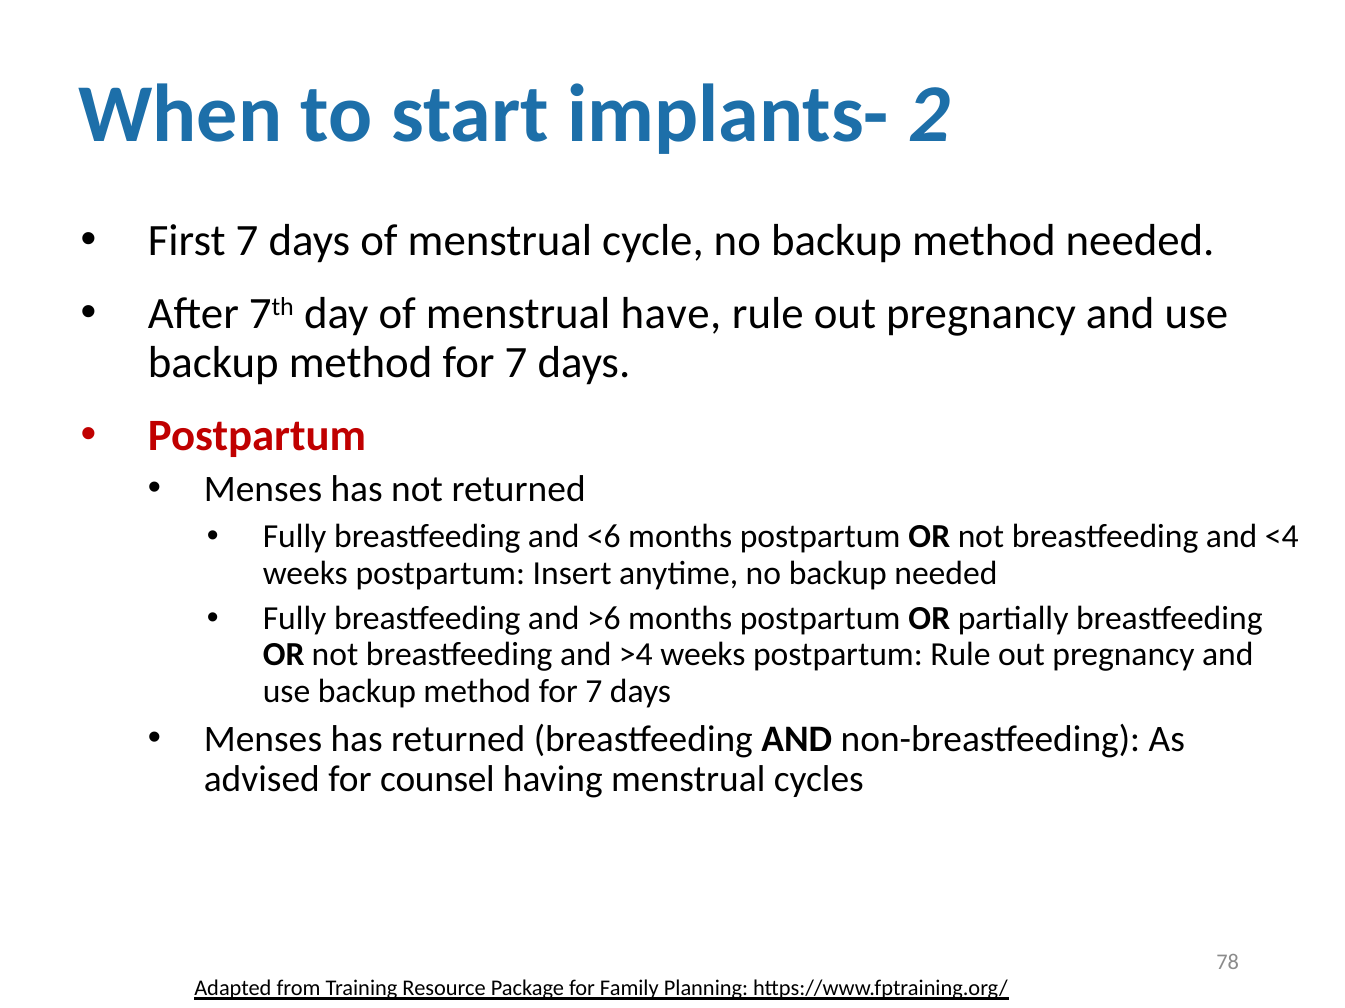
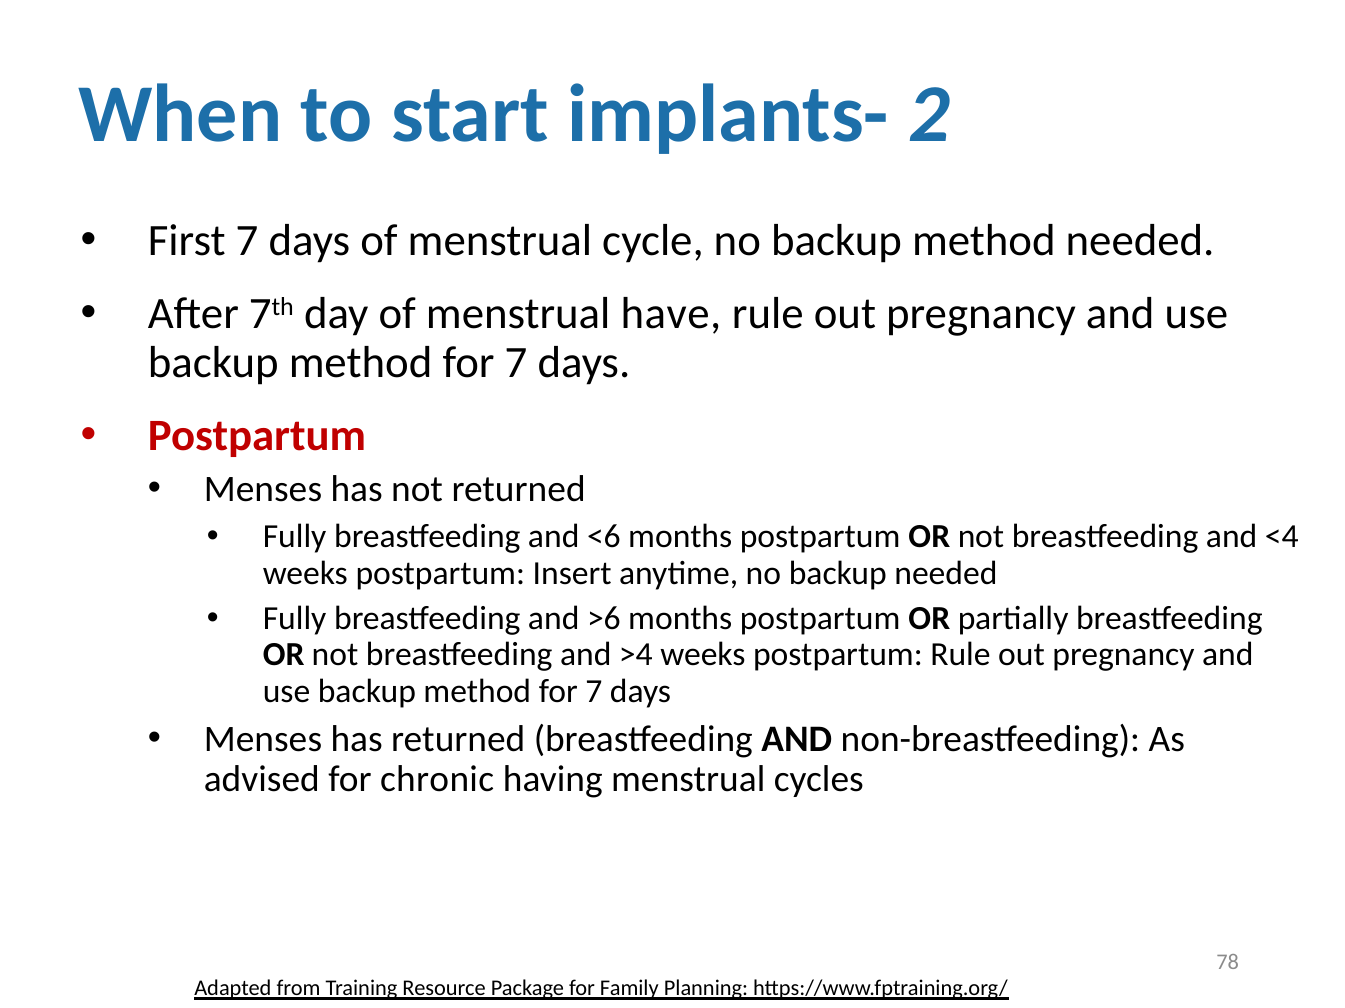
counsel: counsel -> chronic
